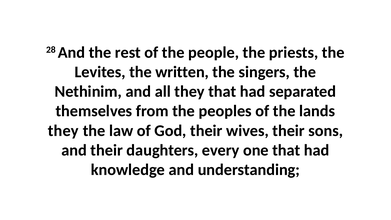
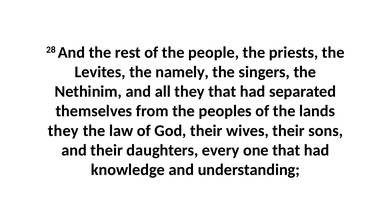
written: written -> namely
